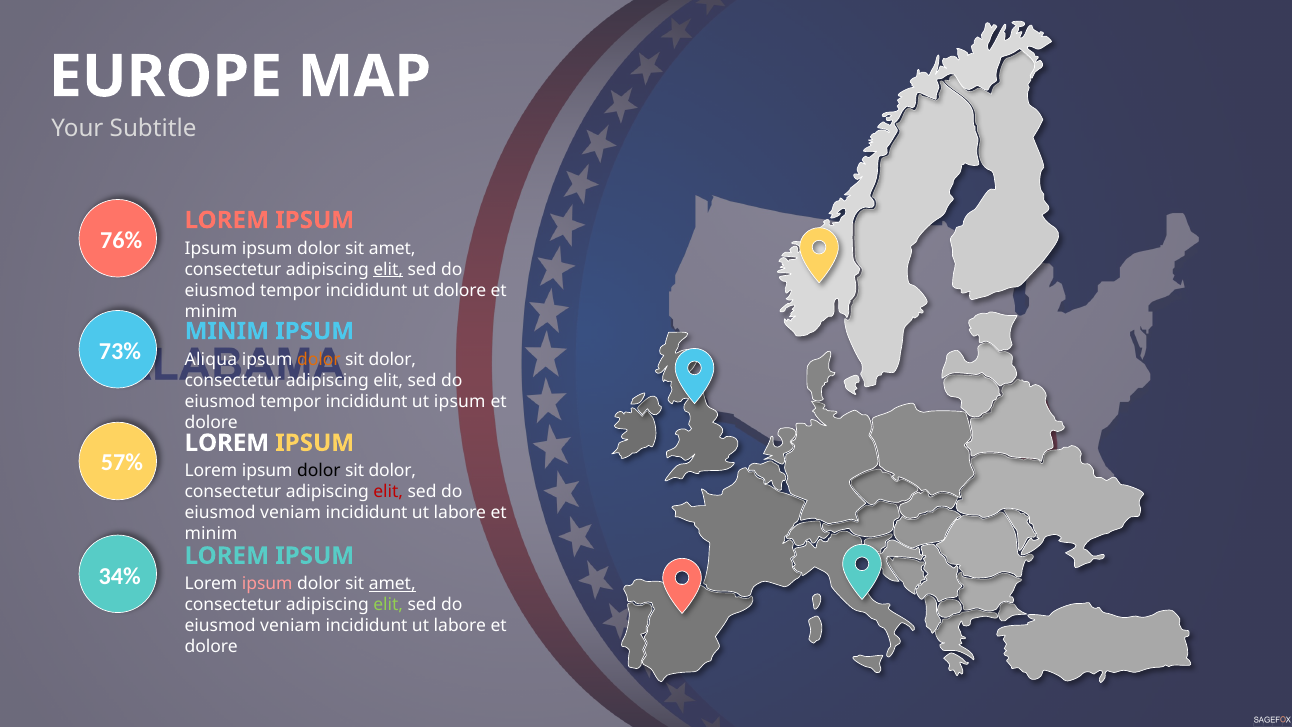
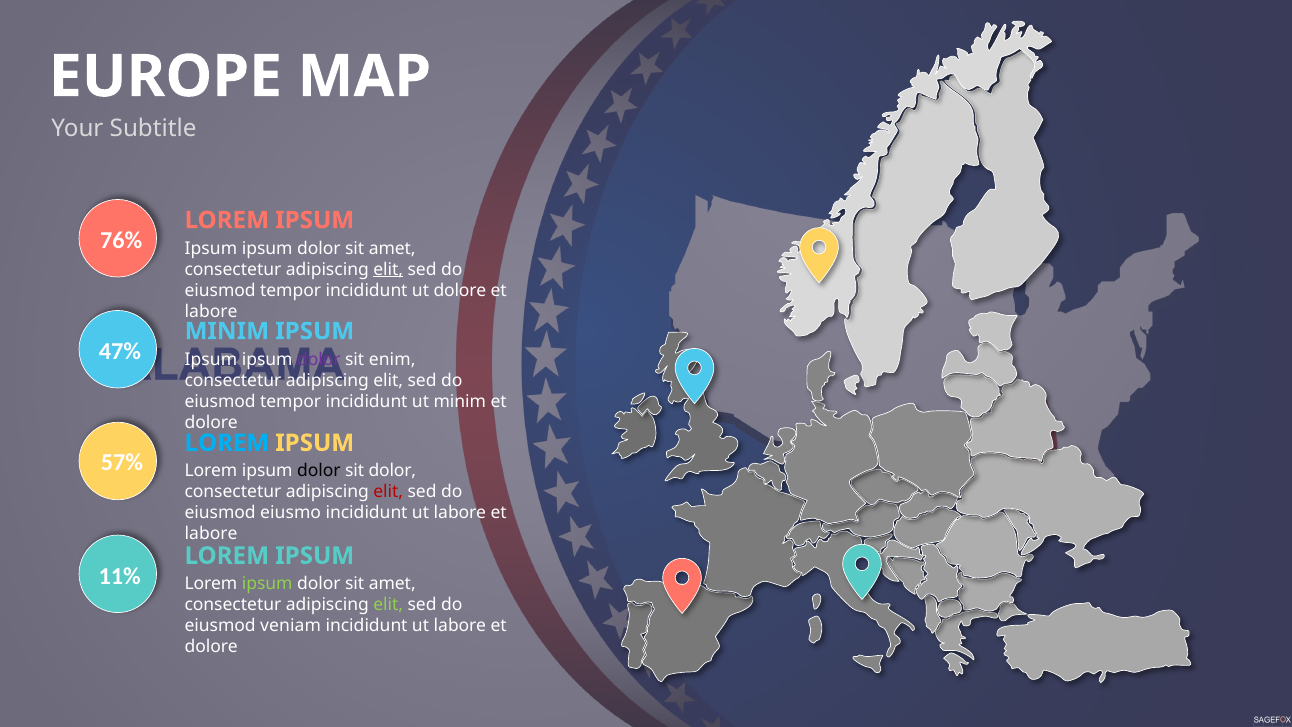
minim at (211, 311): minim -> labore
73%: 73% -> 47%
Aliqua at (211, 359): Aliqua -> Ipsum
dolor at (319, 359) colour: orange -> purple
dolor at (392, 359): dolor -> enim
ut ipsum: ipsum -> minim
LOREM at (227, 443) colour: white -> light blue
veniam at (291, 513): veniam -> eiusmo
minim at (211, 534): minim -> labore
34%: 34% -> 11%
ipsum at (267, 584) colour: pink -> light green
amet at (392, 584) underline: present -> none
